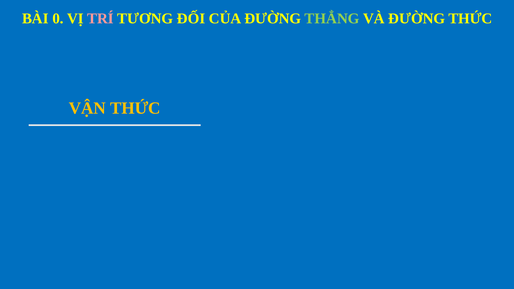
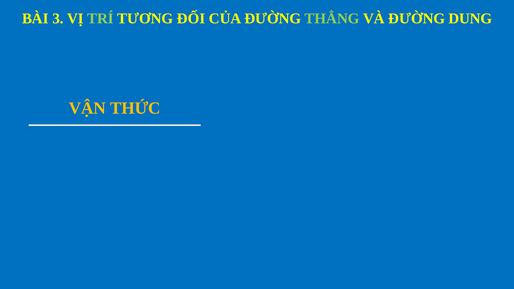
0: 0 -> 3
TRÍ colour: pink -> light green
ĐƯỜNG THỨC: THỨC -> DUNG
